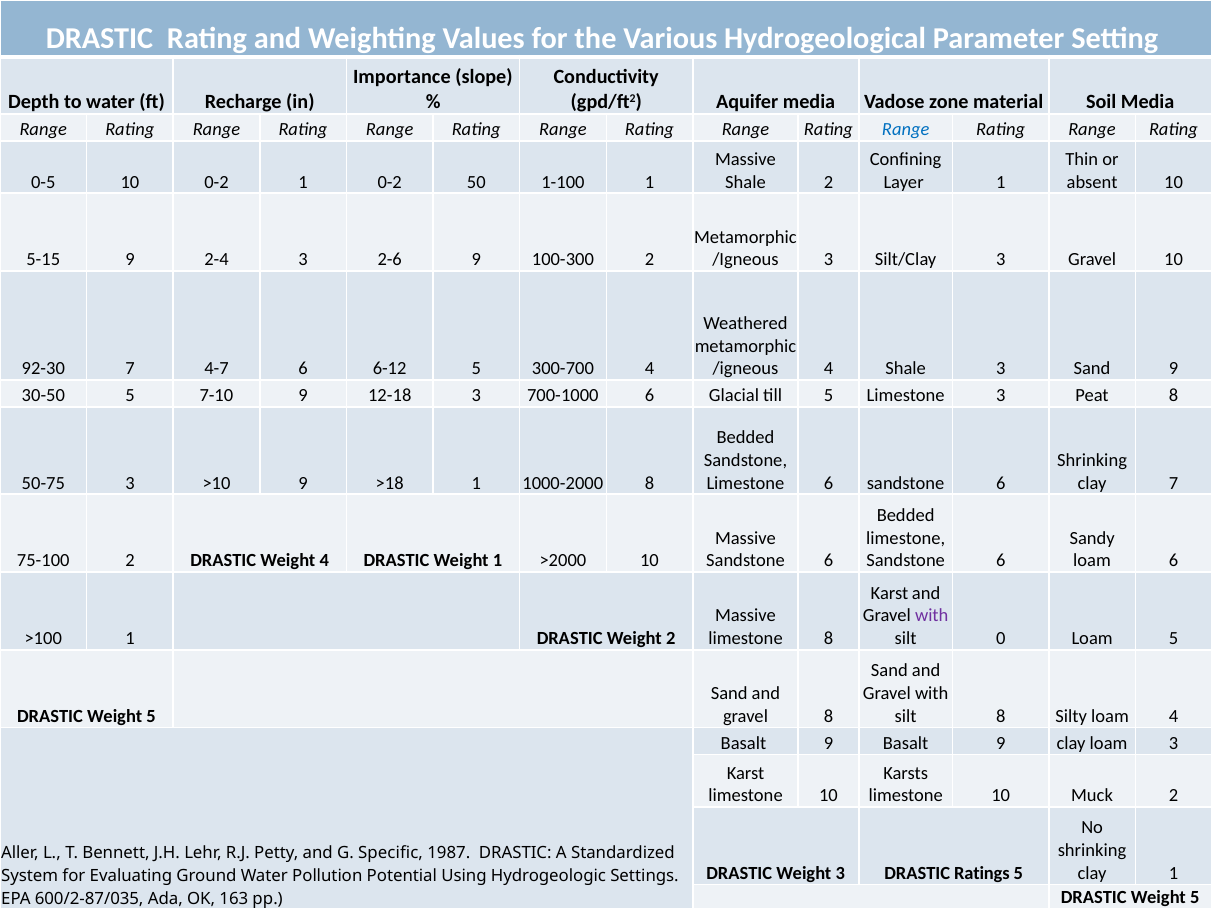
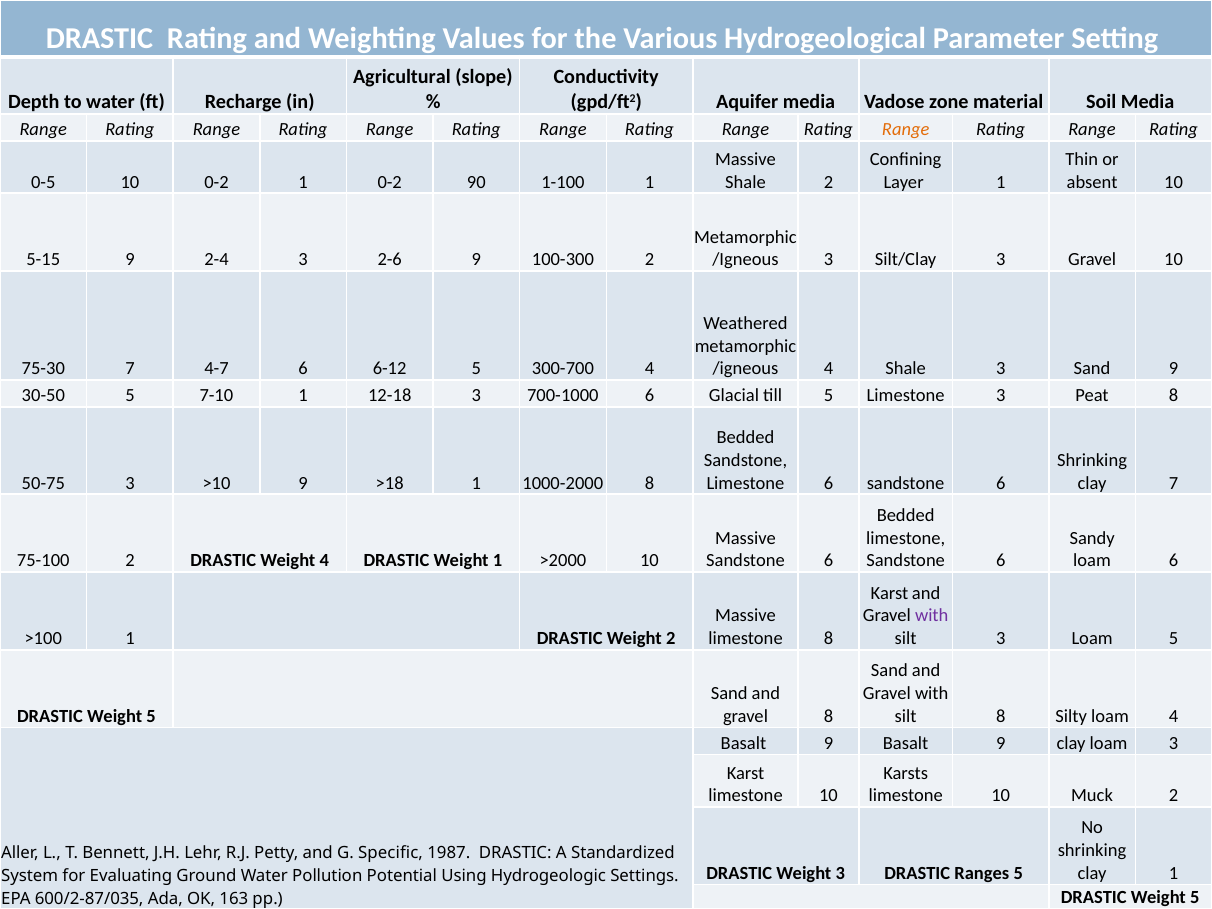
Importance: Importance -> Agricultural
Range at (906, 130) colour: blue -> orange
50: 50 -> 90
92-30: 92-30 -> 75-30
7-10 9: 9 -> 1
silt 0: 0 -> 3
Ratings: Ratings -> Ranges
